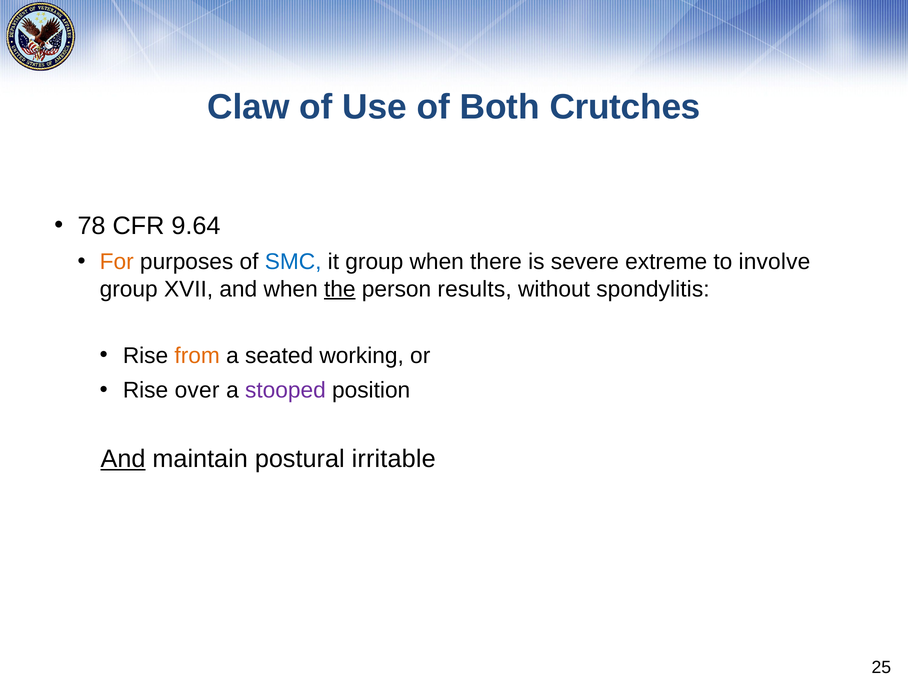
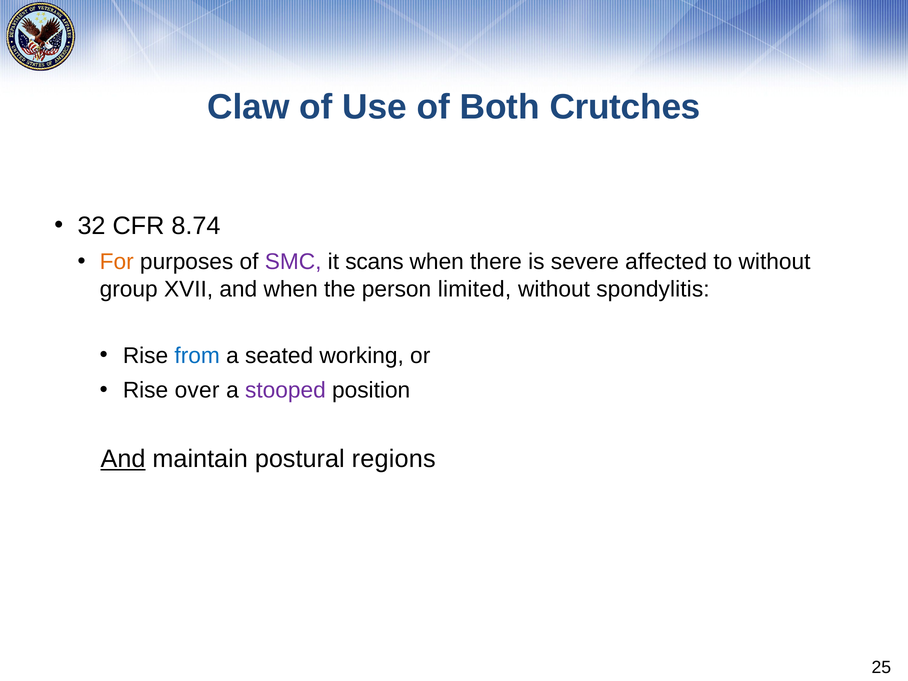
78: 78 -> 32
9.64: 9.64 -> 8.74
SMC colour: blue -> purple
it group: group -> scans
extreme: extreme -> affected
to involve: involve -> without
the underline: present -> none
results: results -> limited
from colour: orange -> blue
irritable: irritable -> regions
